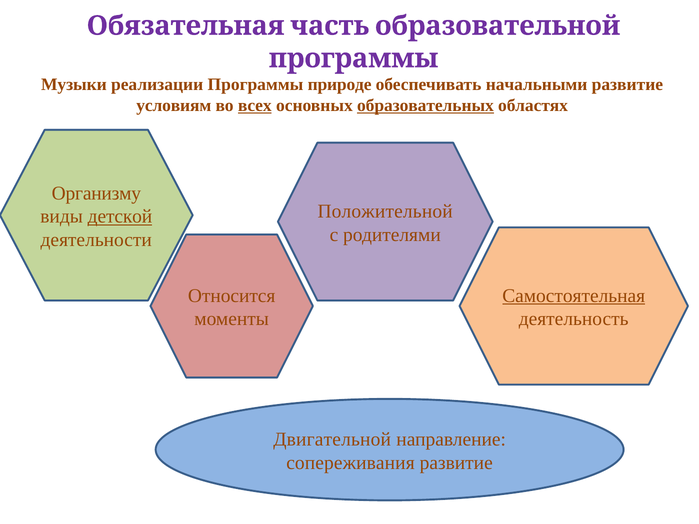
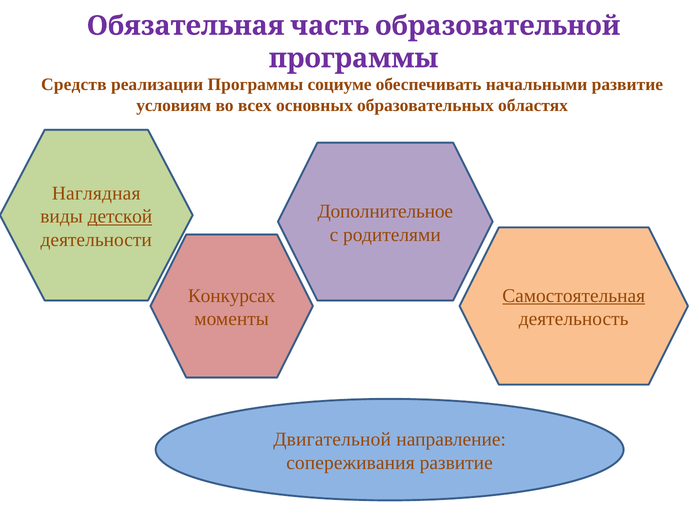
Музыки: Музыки -> Средств
природе: природе -> социуме
всех underline: present -> none
образовательных underline: present -> none
Организму: Организму -> Наглядная
Положительной: Положительной -> Дополнительное
Относится: Относится -> Конкурсах
